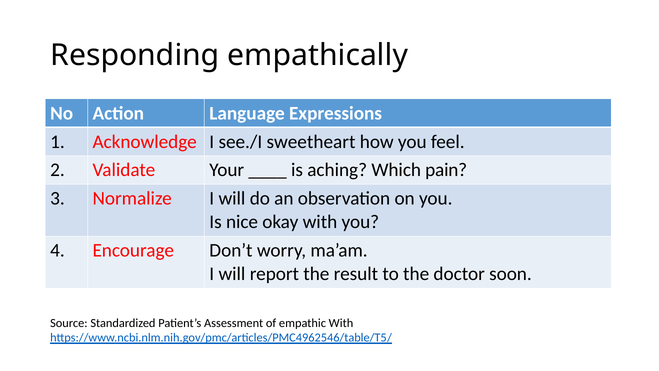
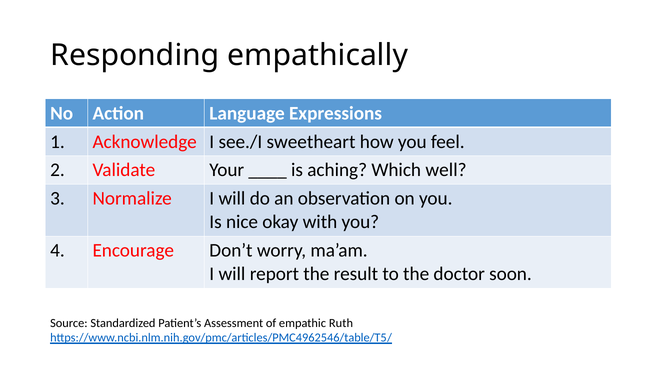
pain: pain -> well
empathic With: With -> Ruth
